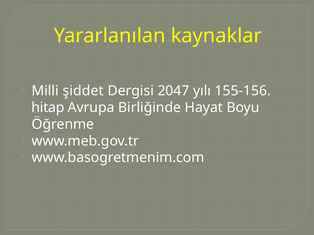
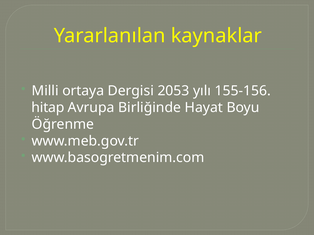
şiddet: şiddet -> ortaya
2047: 2047 -> 2053
